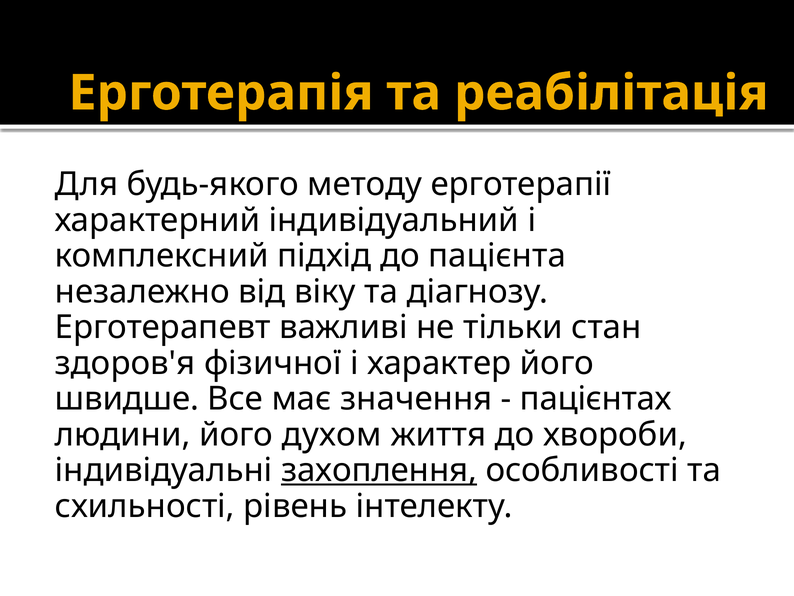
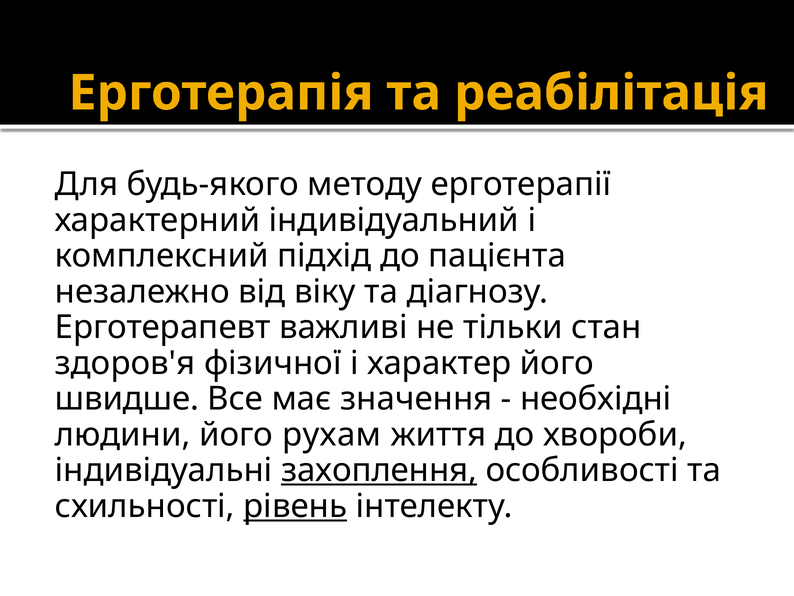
пацієнтах: пацієнтах -> необхідні
духом: духом -> рухам
рівень underline: none -> present
